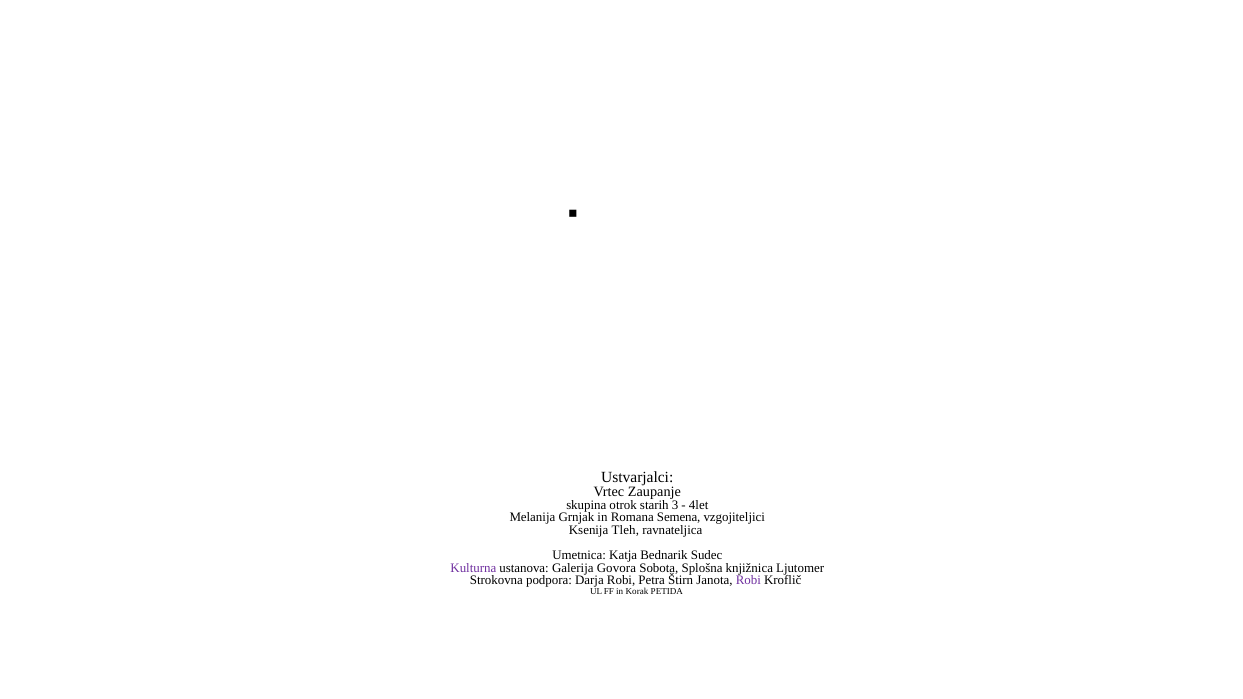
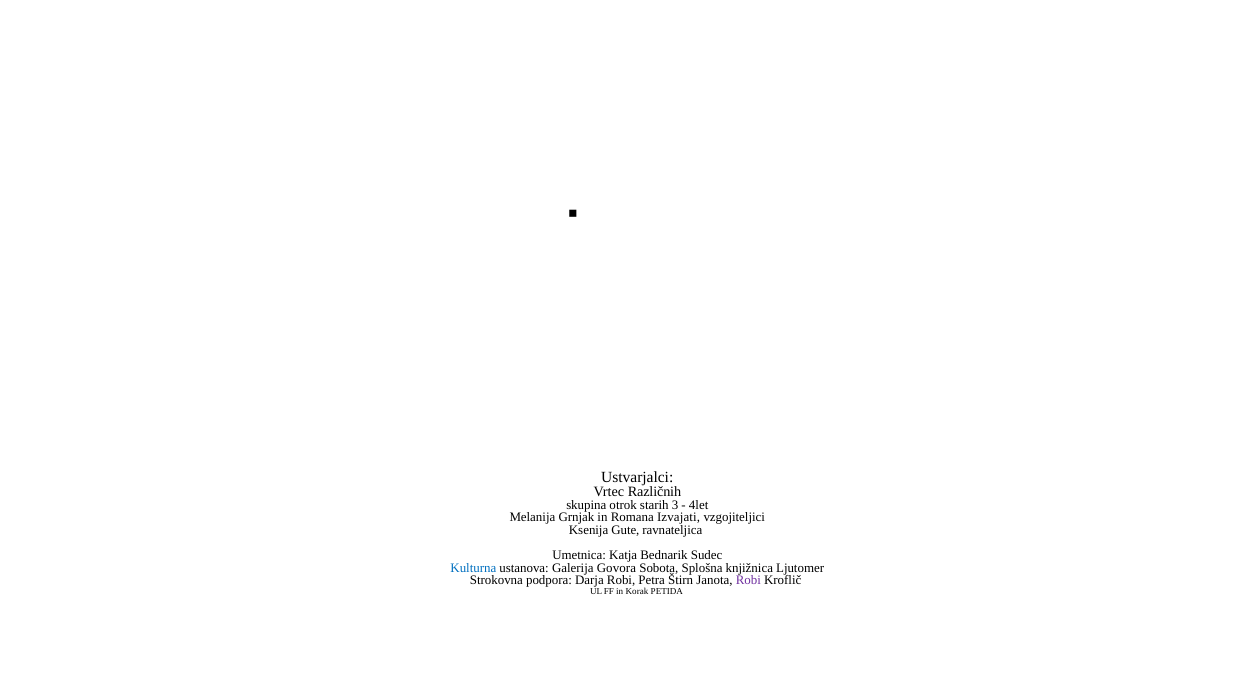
Zaupanje: Zaupanje -> Različnih
Semena: Semena -> Izvajati
Tleh: Tleh -> Gute
Kulturna colour: purple -> blue
